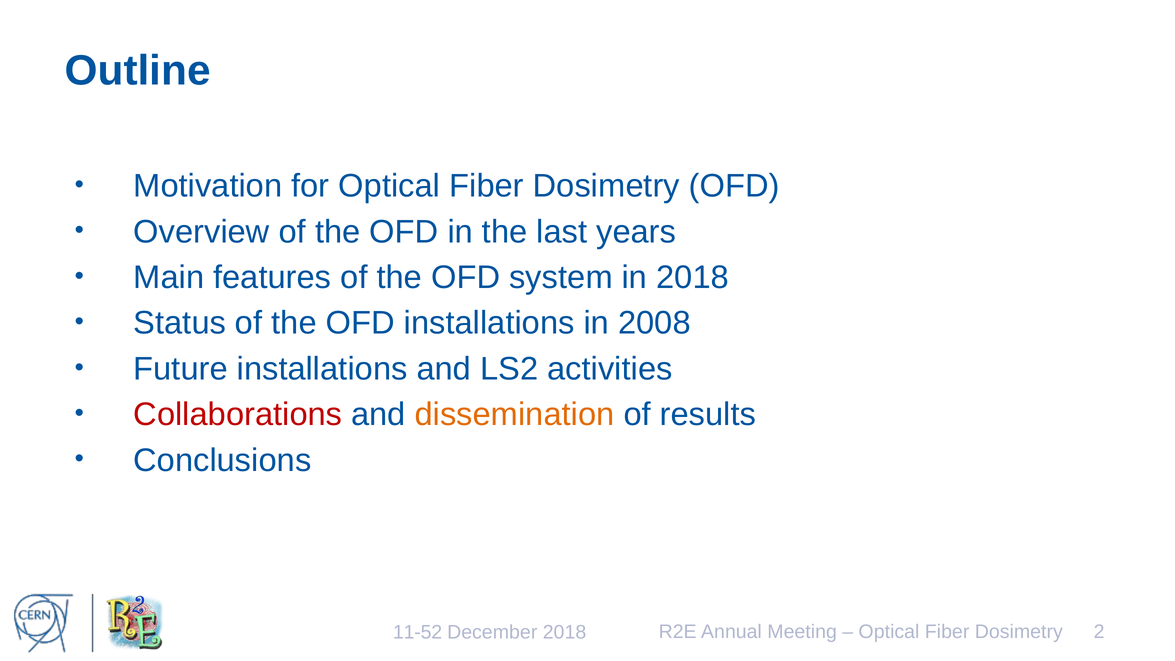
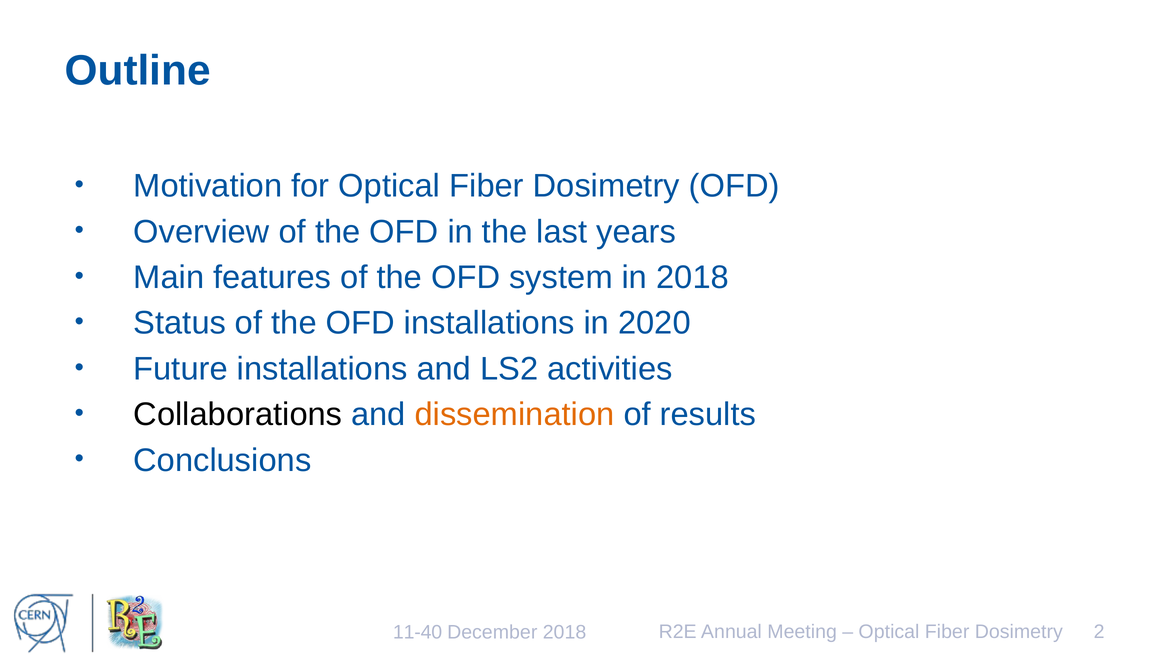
2008: 2008 -> 2020
Collaborations colour: red -> black
11-52: 11-52 -> 11-40
